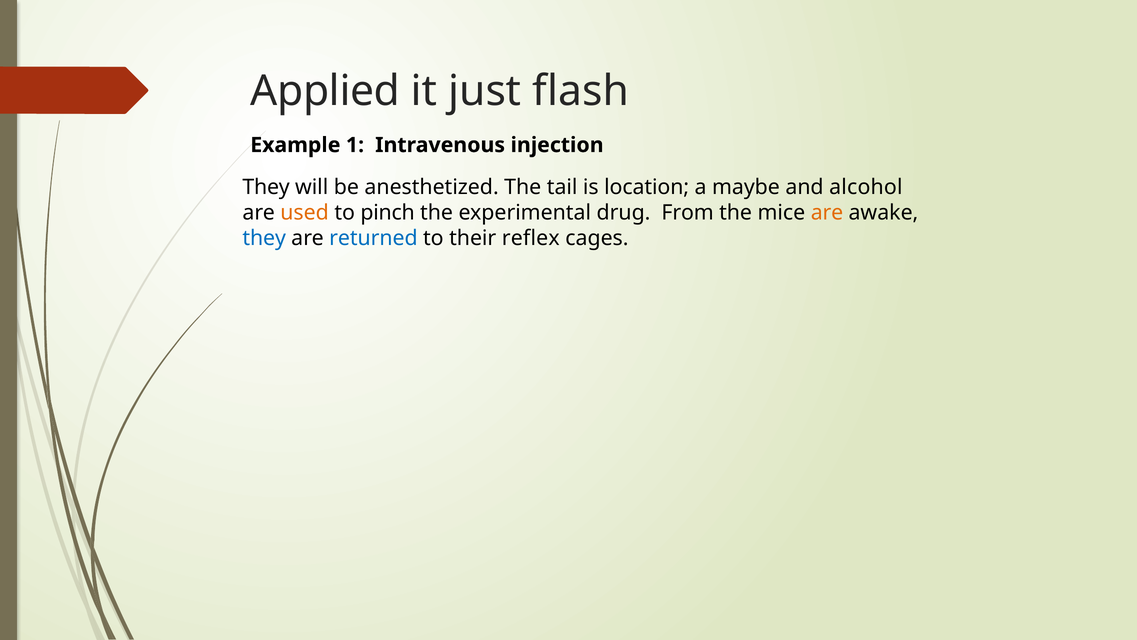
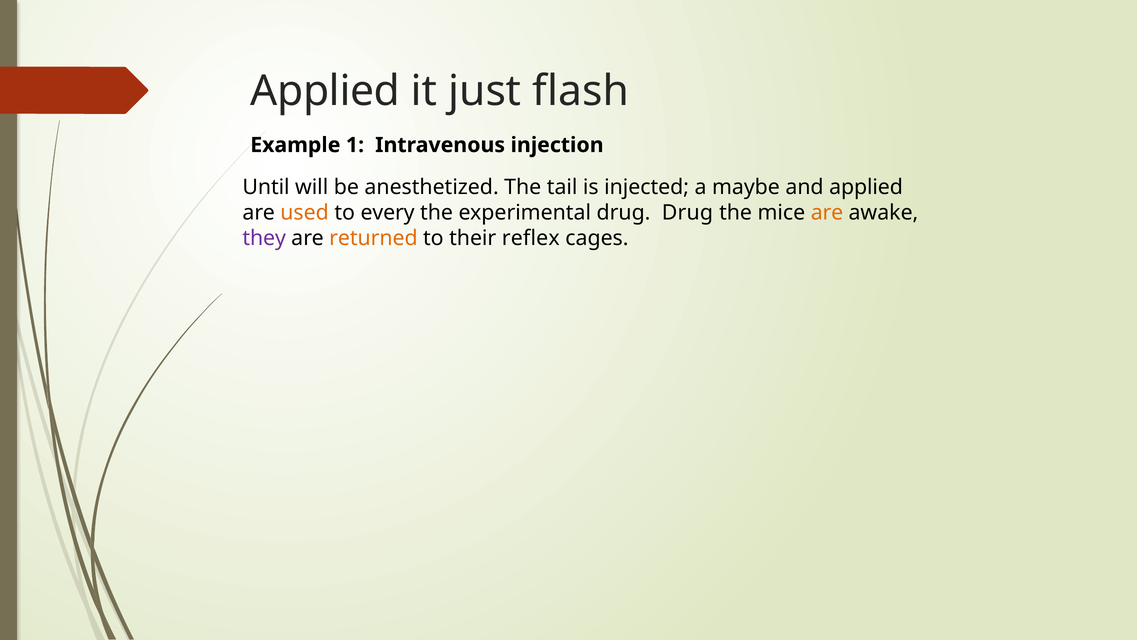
They at (266, 187): They -> Until
location: location -> injected
and alcohol: alcohol -> applied
pinch: pinch -> every
drug From: From -> Drug
they at (264, 238) colour: blue -> purple
returned colour: blue -> orange
